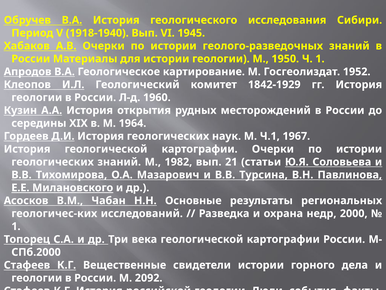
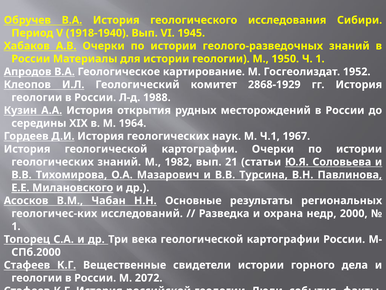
1842-1929: 1842-1929 -> 2868-1929
1960: 1960 -> 1988
2092: 2092 -> 2072
